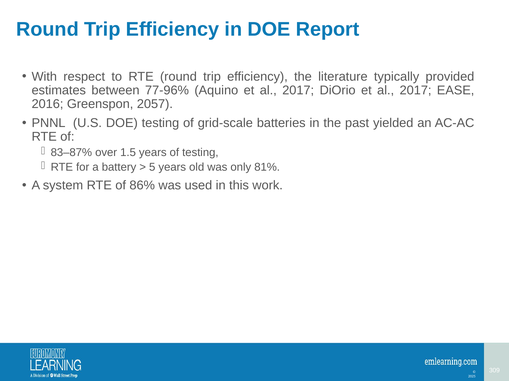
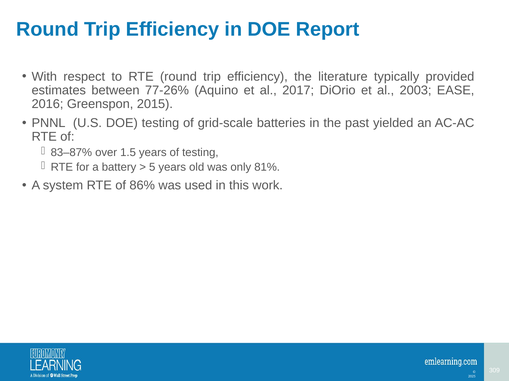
77-96%: 77-96% -> 77-26%
DiOrio et al 2017: 2017 -> 2003
2057: 2057 -> 2015
